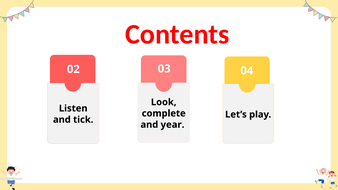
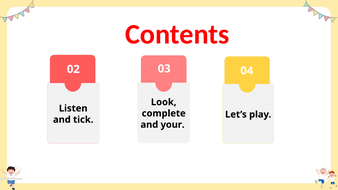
year: year -> your
